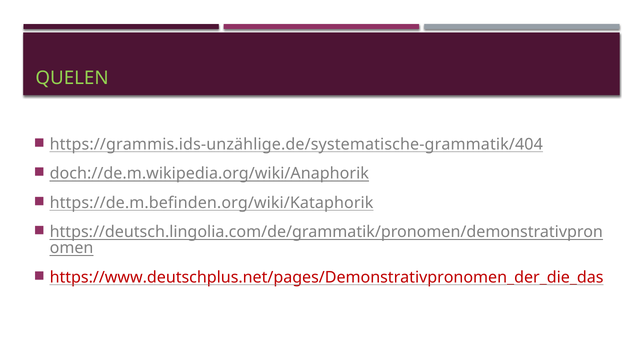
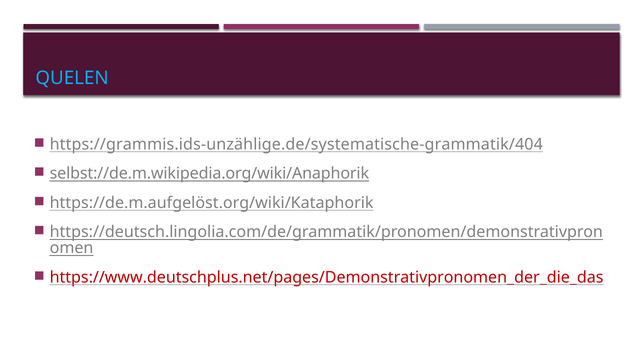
QUELEN colour: light green -> light blue
doch://de.m.wikipedia.org/wiki/Anaphorik: doch://de.m.wikipedia.org/wiki/Anaphorik -> selbst://de.m.wikipedia.org/wiki/Anaphorik
https://de.m.befinden.org/wiki/Kataphorik: https://de.m.befinden.org/wiki/Kataphorik -> https://de.m.aufgelöst.org/wiki/Kataphorik
